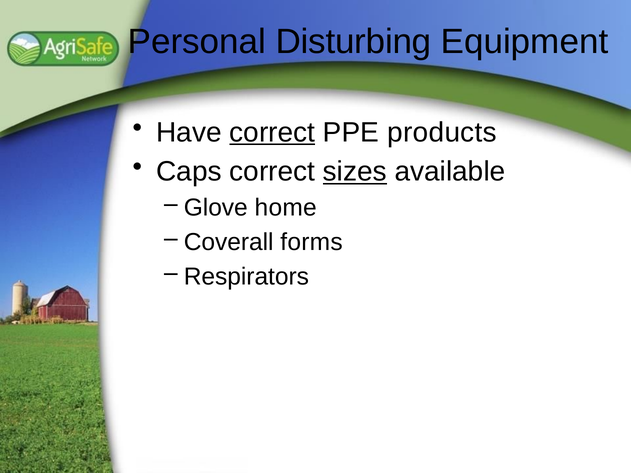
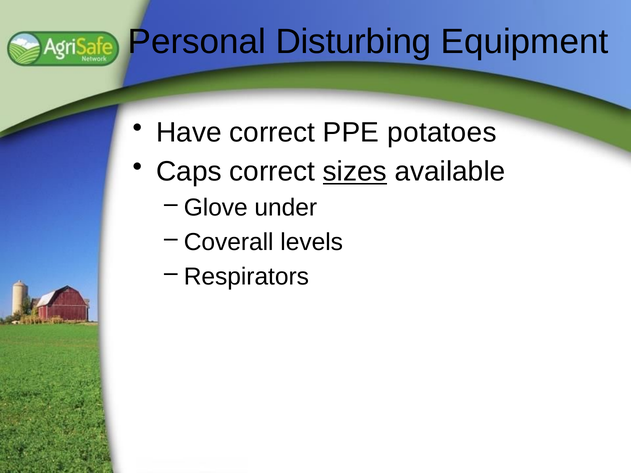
correct at (272, 132) underline: present -> none
products: products -> potatoes
home: home -> under
forms: forms -> levels
